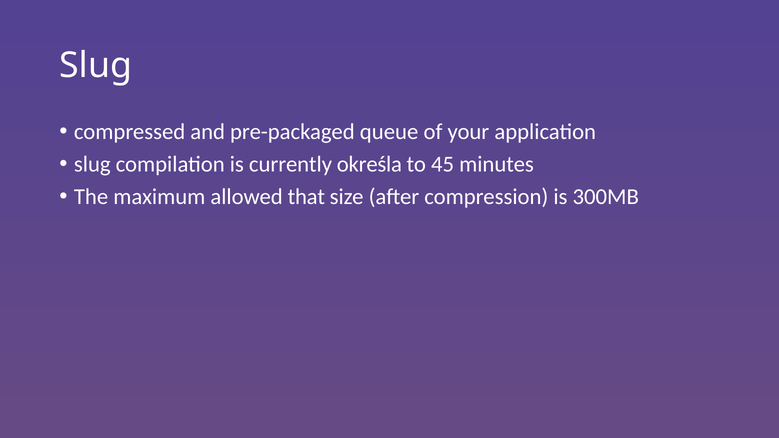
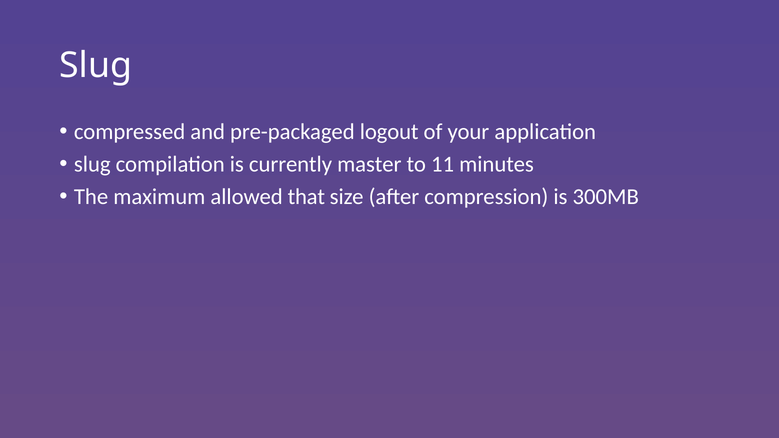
queue: queue -> logout
określa: określa -> master
45: 45 -> 11
